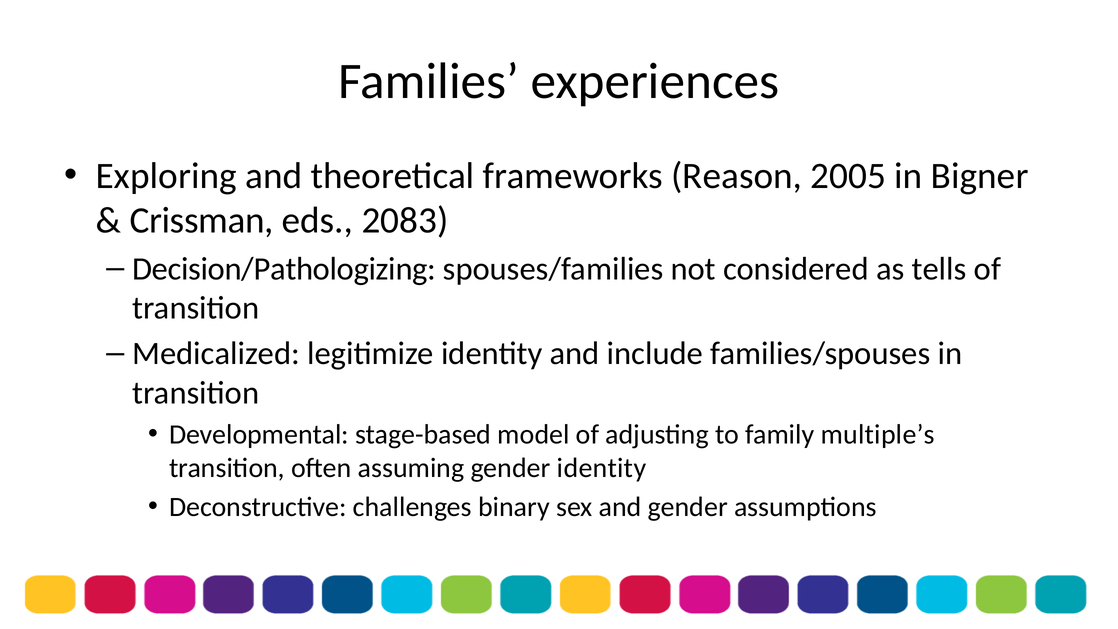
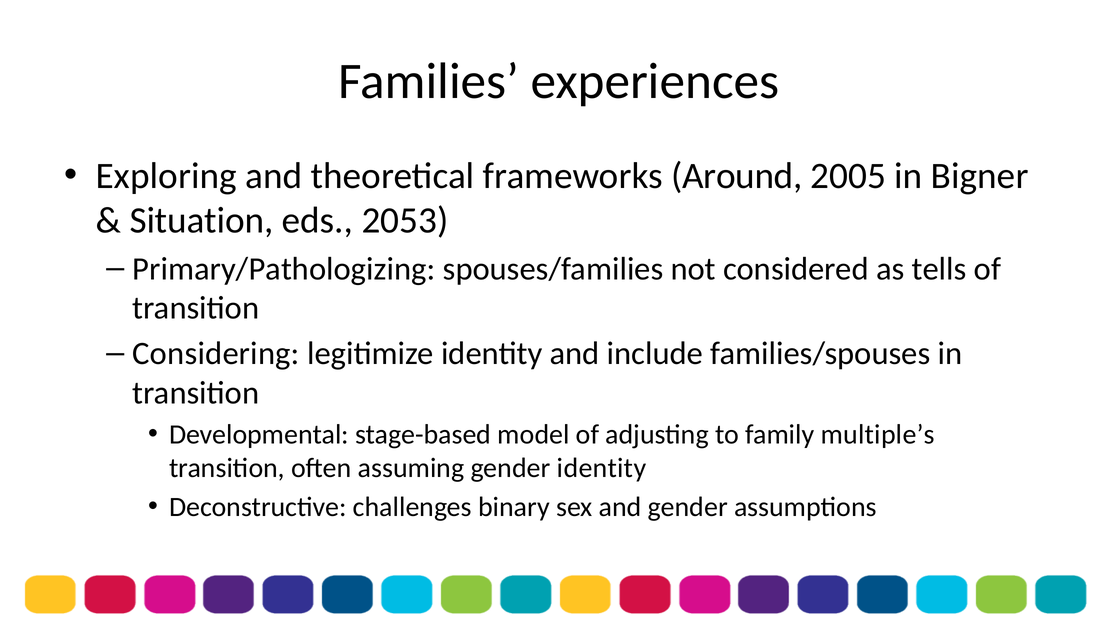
Reason: Reason -> Around
Crissman: Crissman -> Situation
2083: 2083 -> 2053
Decision/Pathologizing: Decision/Pathologizing -> Primary/Pathologizing
Medicalized: Medicalized -> Considering
